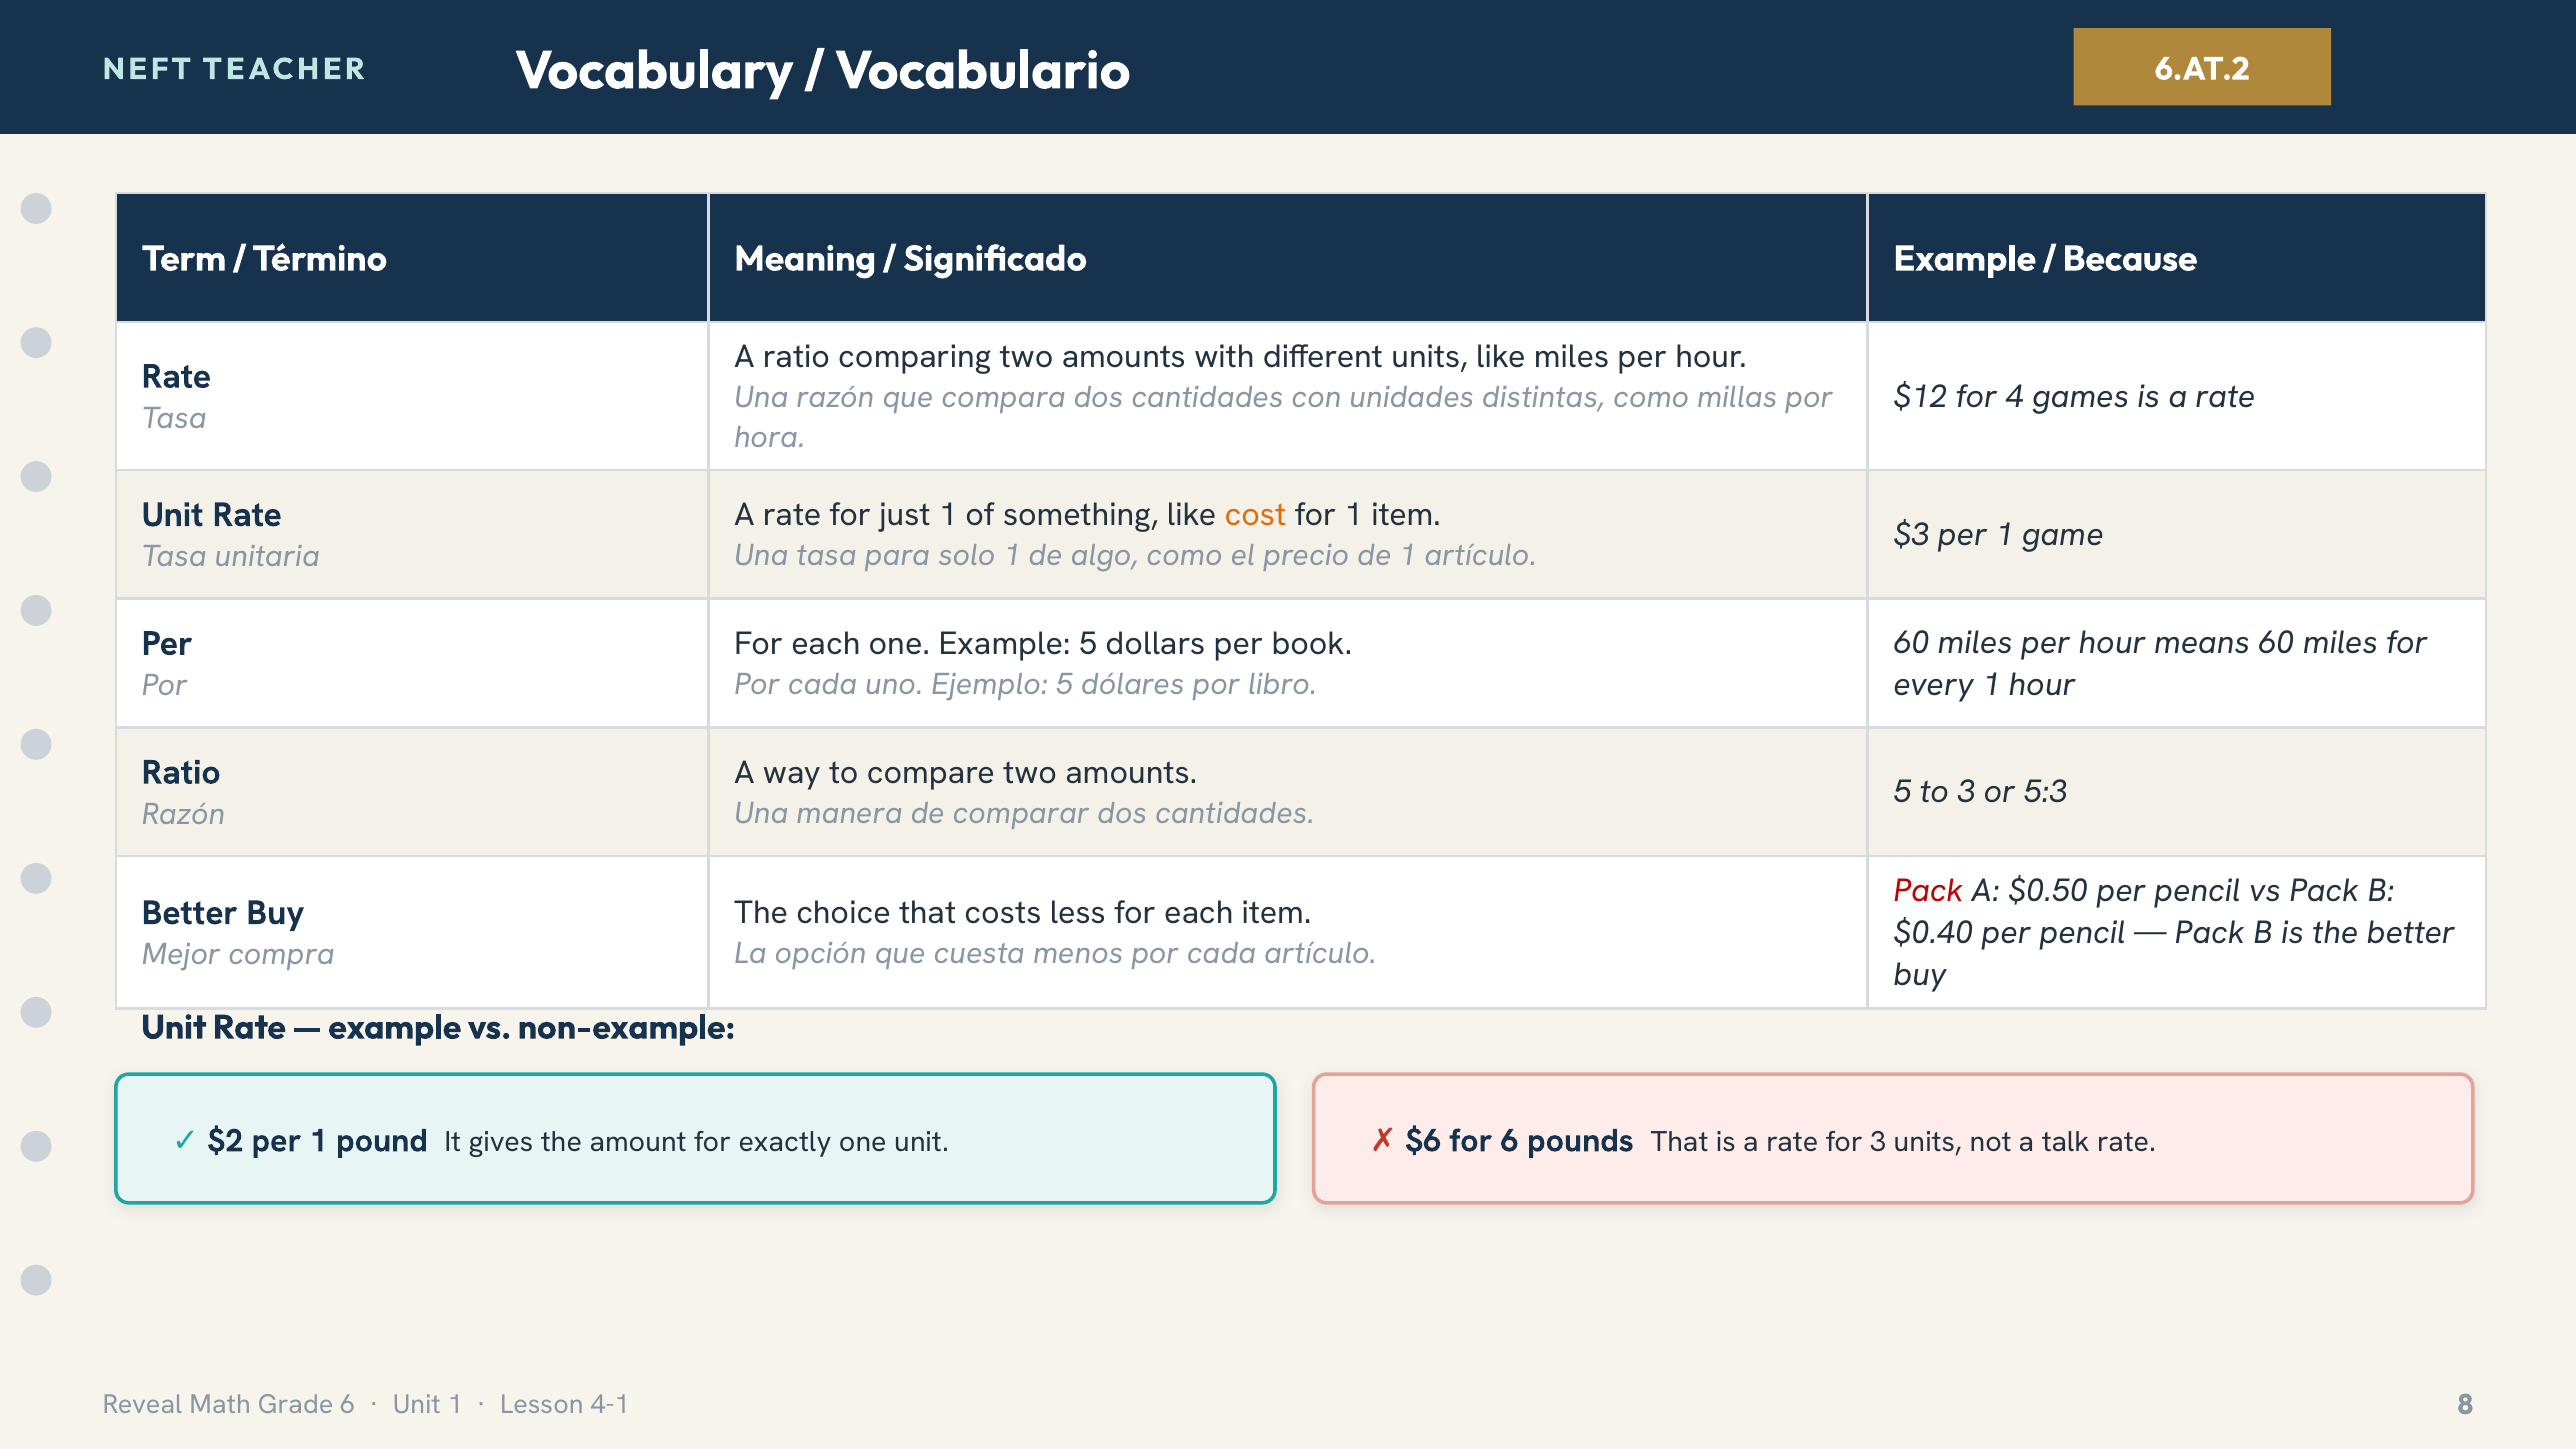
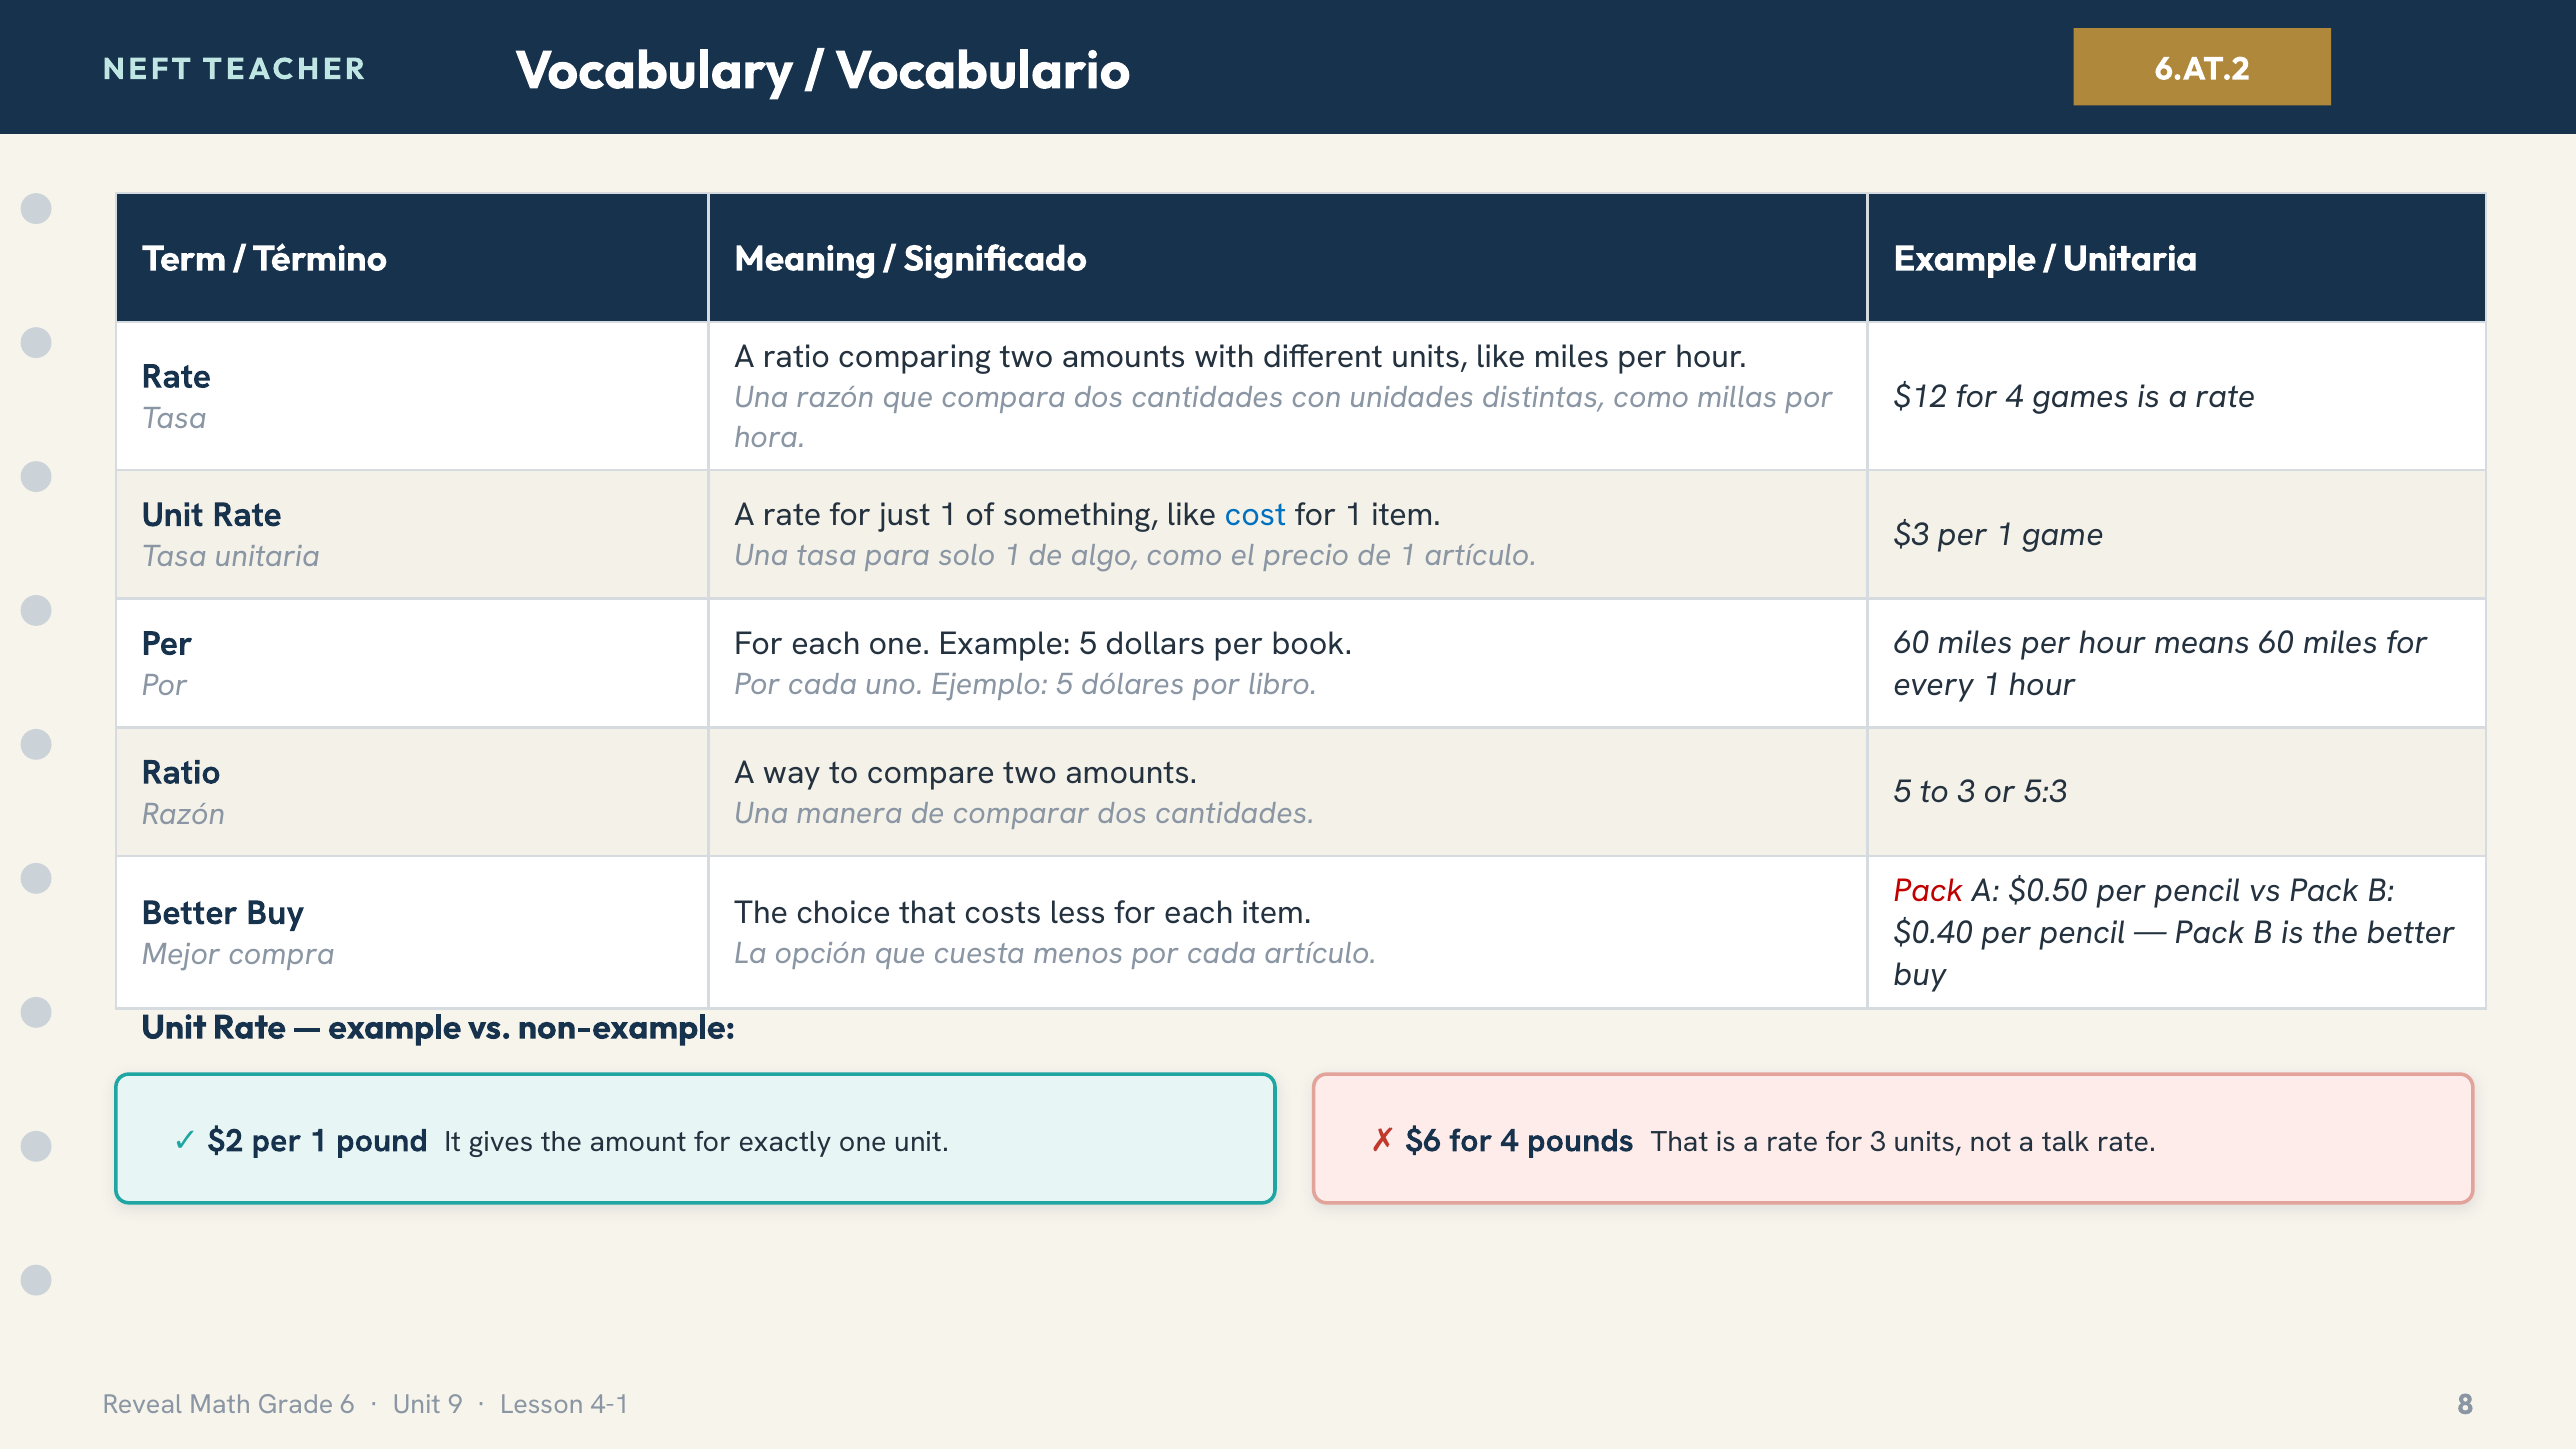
Because at (2130, 259): Because -> Unitaria
cost colour: orange -> blue
$6 for 6: 6 -> 4
Unit 1: 1 -> 9
